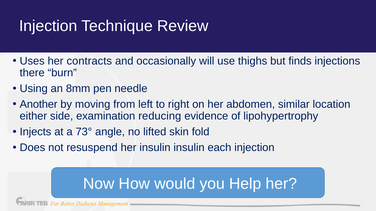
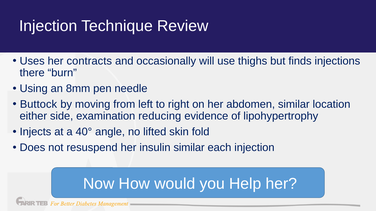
Another: Another -> Buttock
73°: 73° -> 40°
insulin insulin: insulin -> similar
